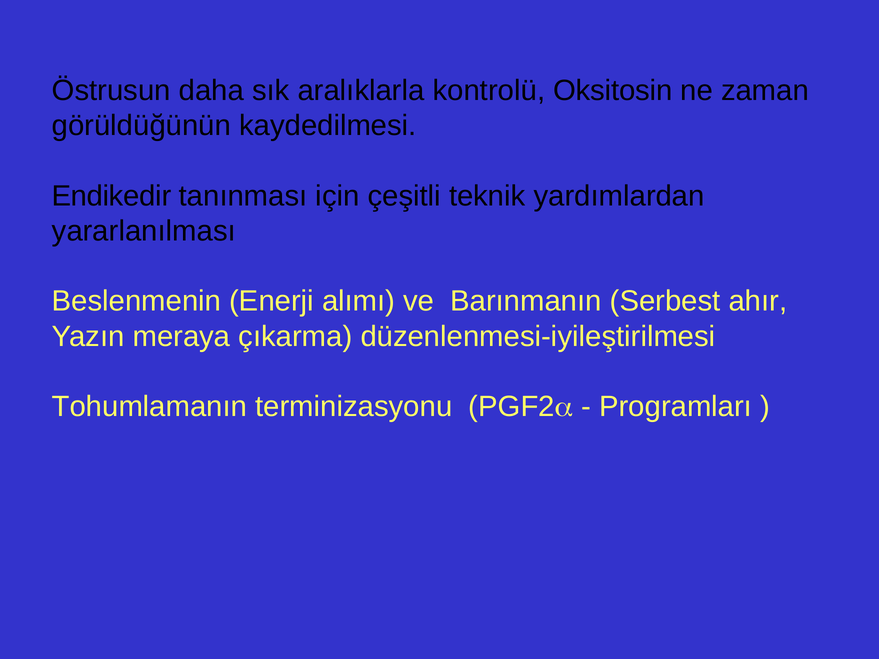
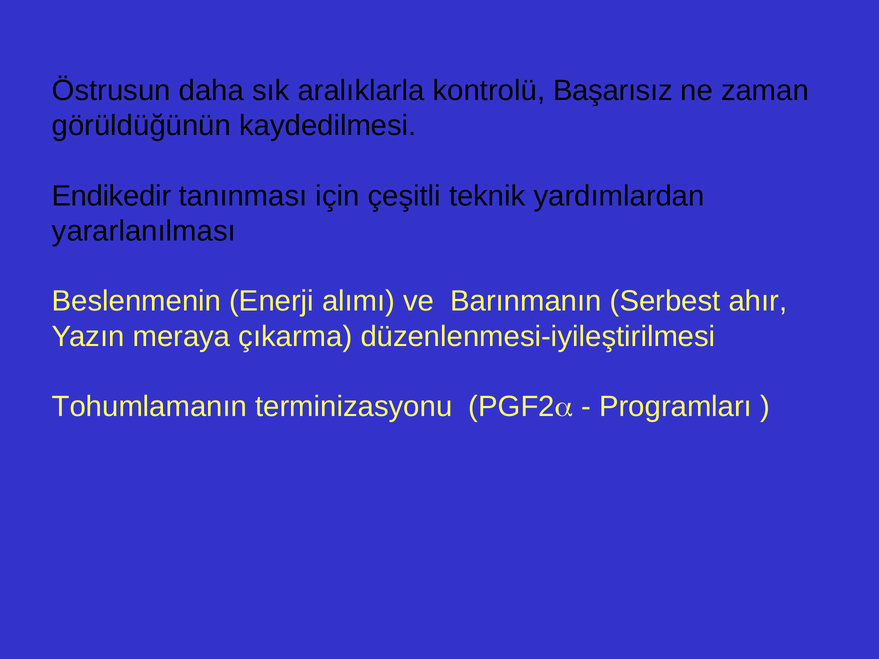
Oksitosin: Oksitosin -> Başarısız
